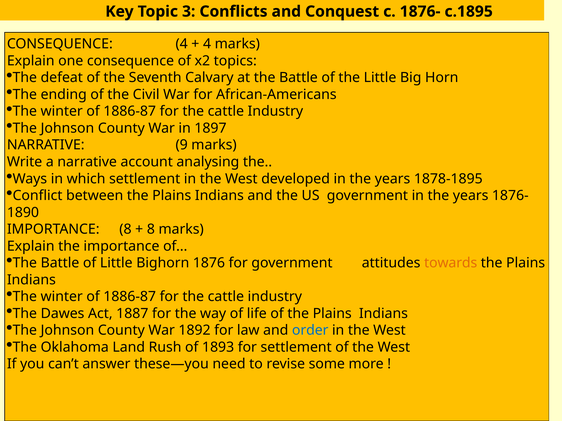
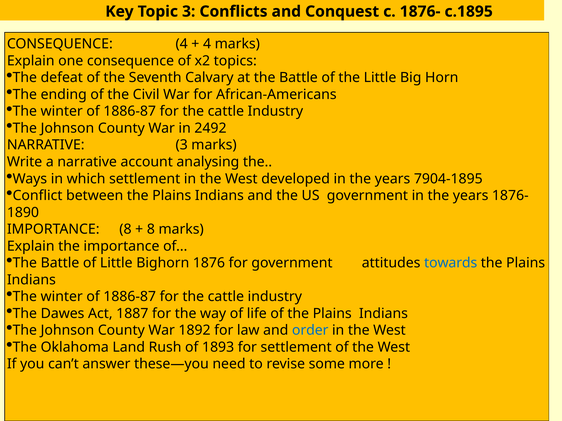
1897: 1897 -> 2492
NARRATIVE 9: 9 -> 3
1878-1895: 1878-1895 -> 7904-1895
towards colour: orange -> blue
